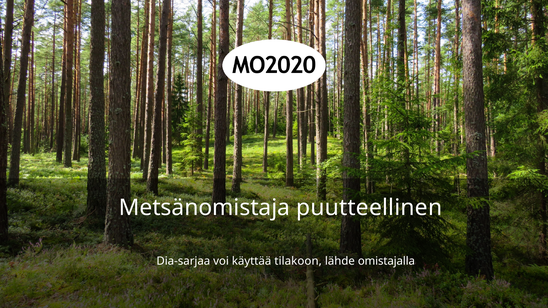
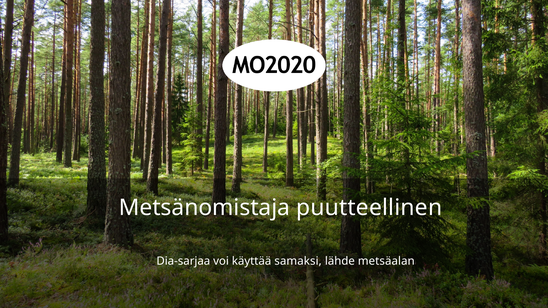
tilakoon: tilakoon -> samaksi
omistajalla: omistajalla -> metsäalan
